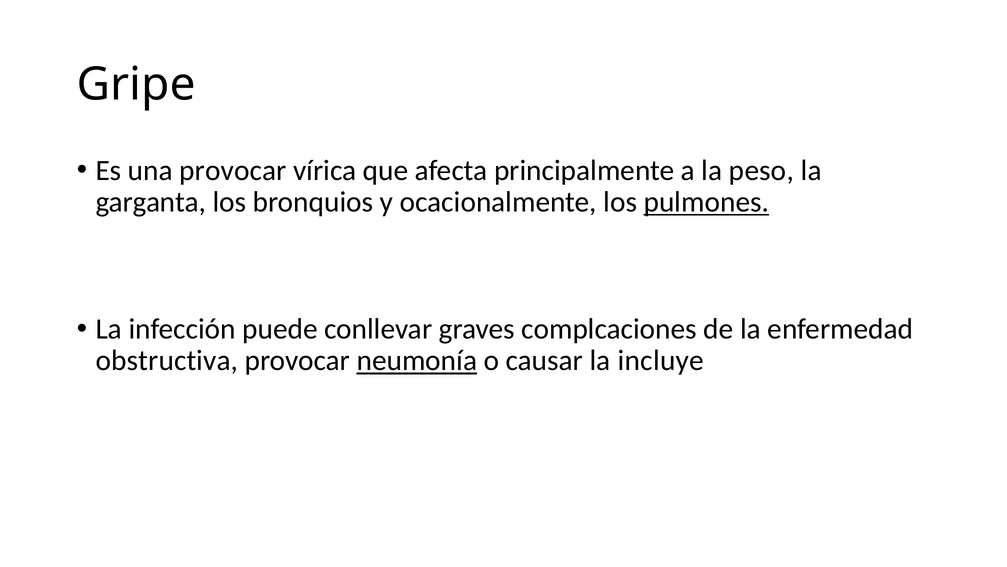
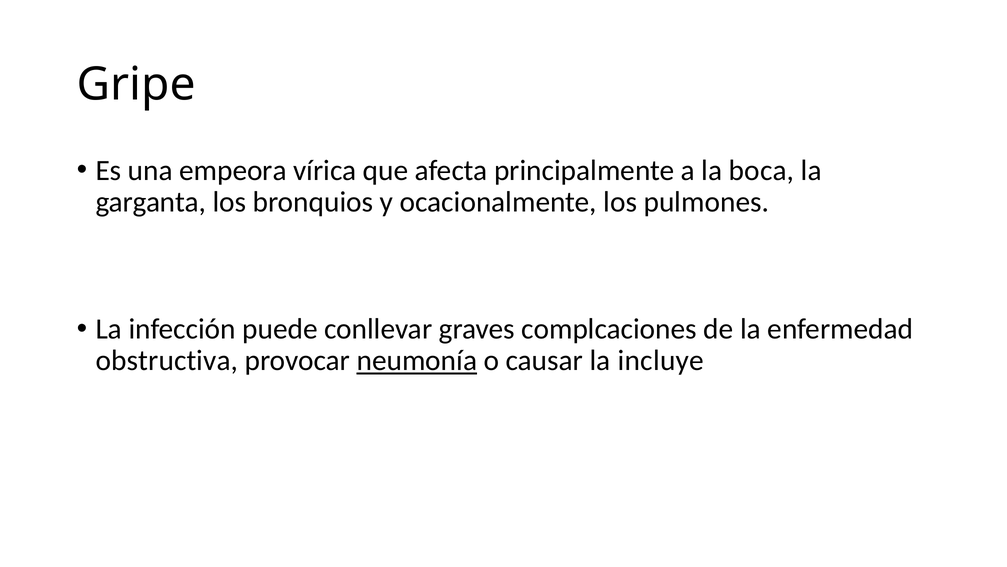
una provocar: provocar -> empeora
peso: peso -> boca
pulmones underline: present -> none
